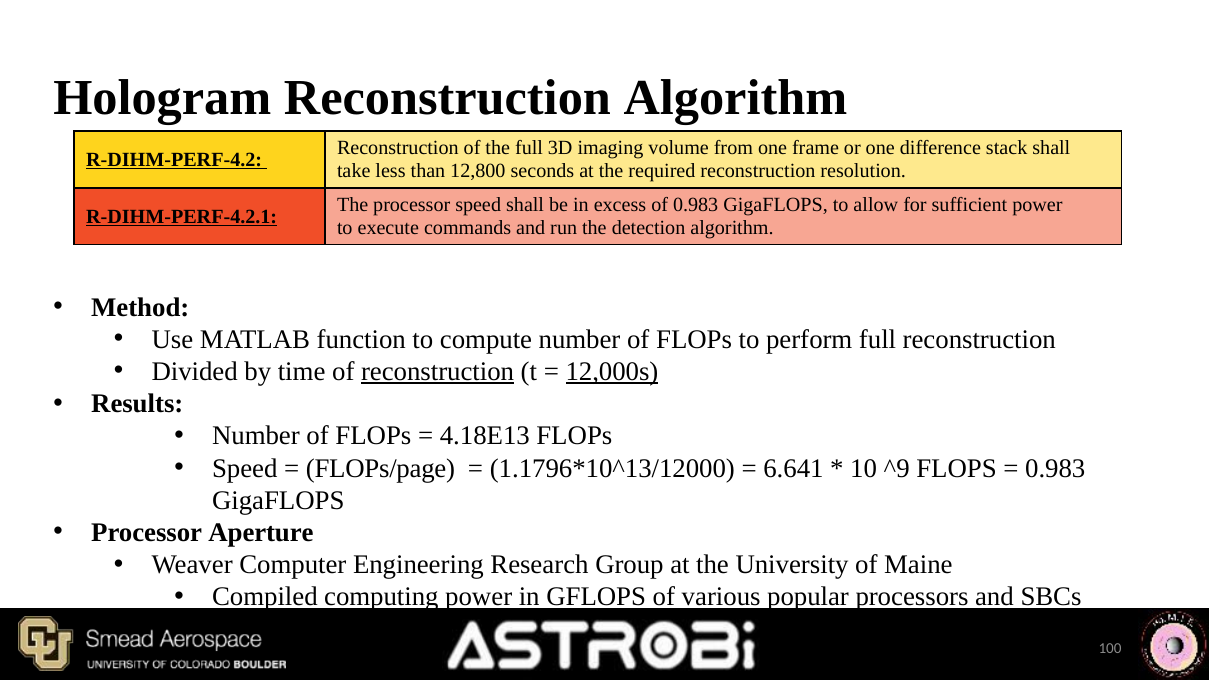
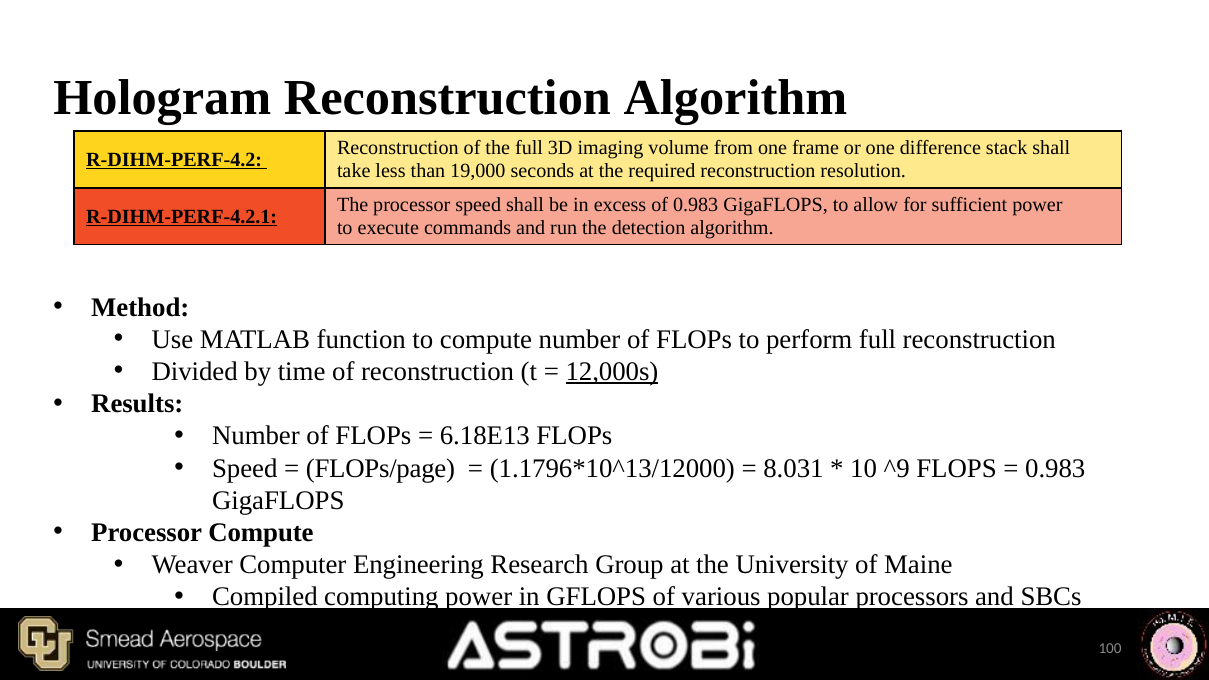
12,800: 12,800 -> 19,000
reconstruction at (438, 372) underline: present -> none
4.18E13: 4.18E13 -> 6.18E13
6.641: 6.641 -> 8.031
Processor Aperture: Aperture -> Compute
